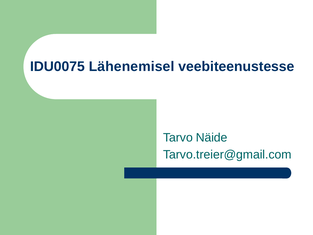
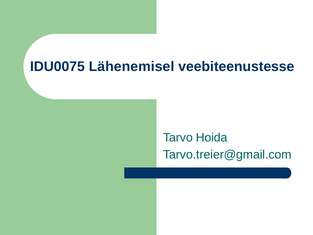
Näide: Näide -> Hoida
